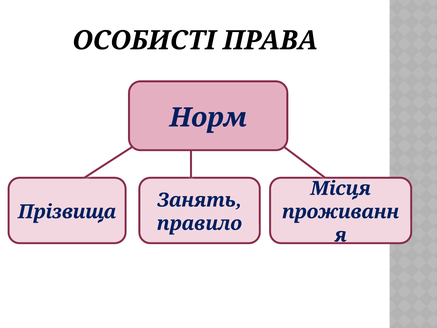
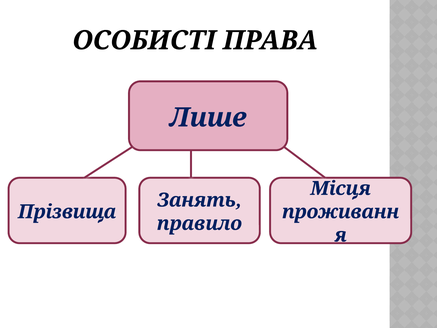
Норм: Норм -> Лише
